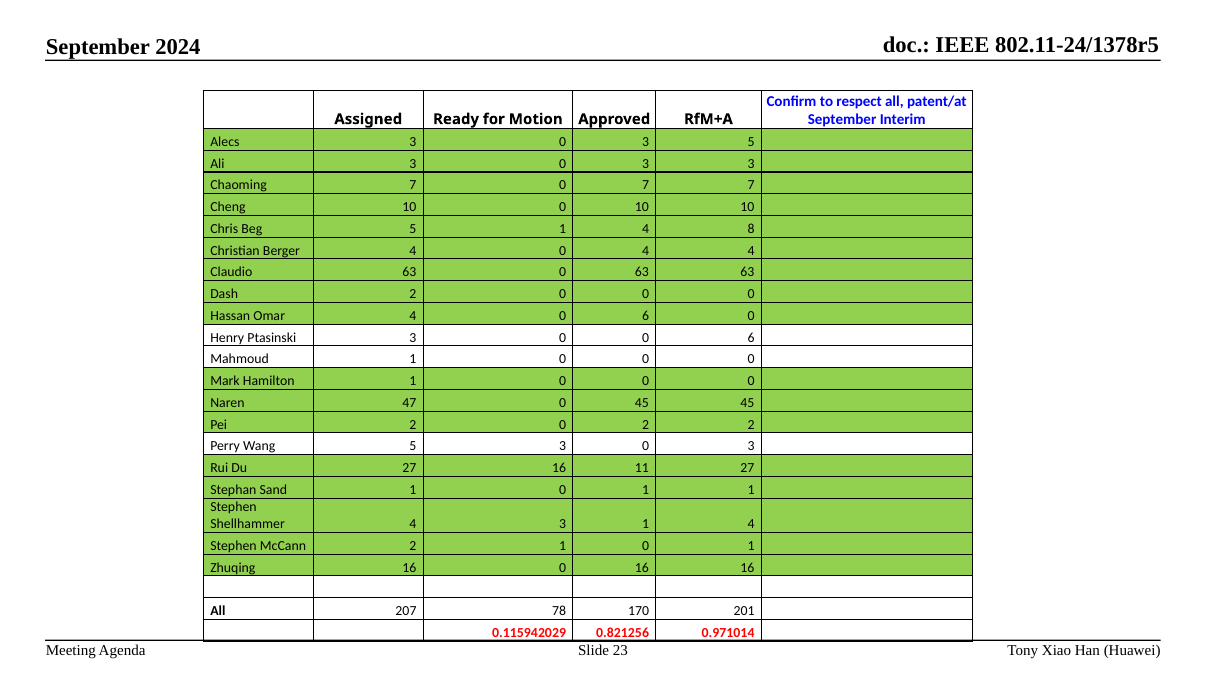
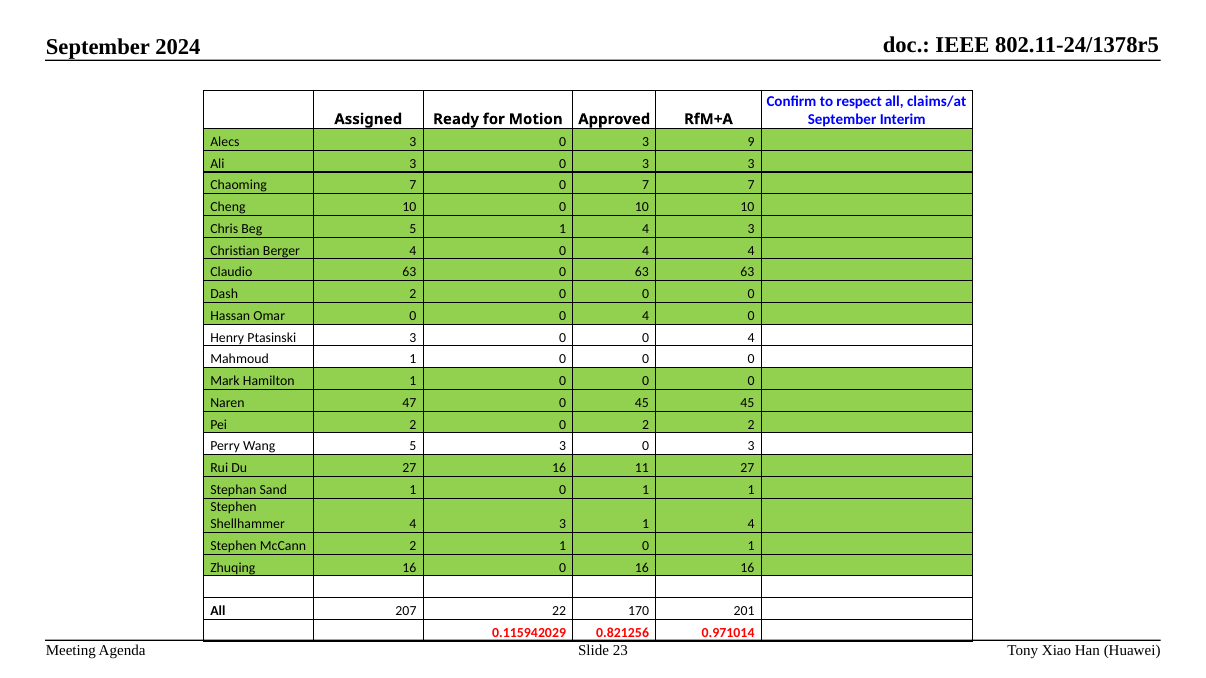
patent/at: patent/at -> claims/at
3 5: 5 -> 9
1 4 8: 8 -> 3
Omar 4: 4 -> 0
6 at (646, 316): 6 -> 4
3 0 0 6: 6 -> 4
78: 78 -> 22
